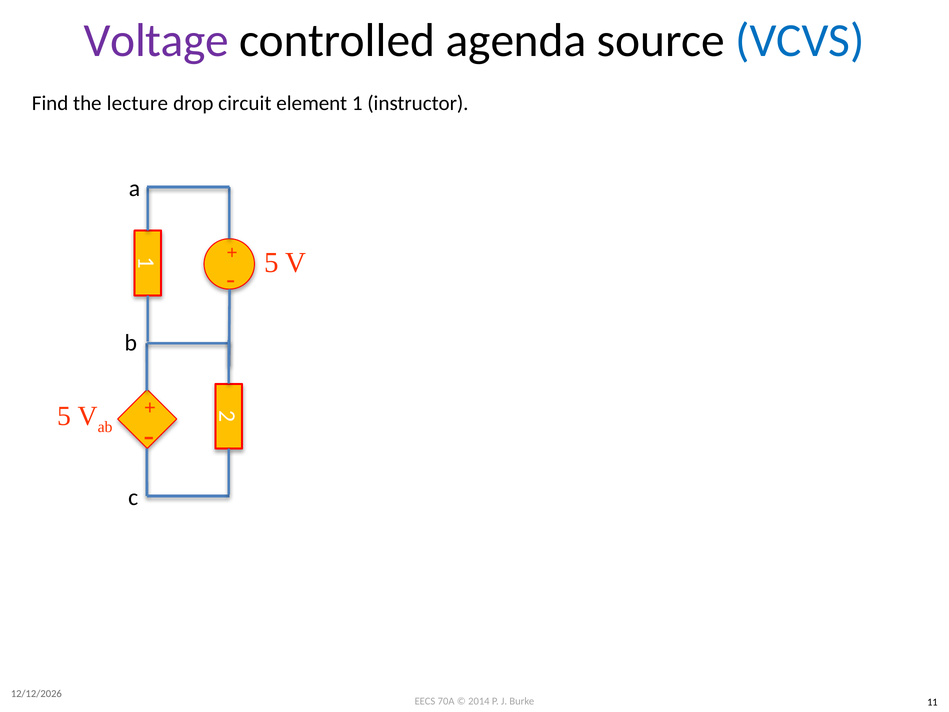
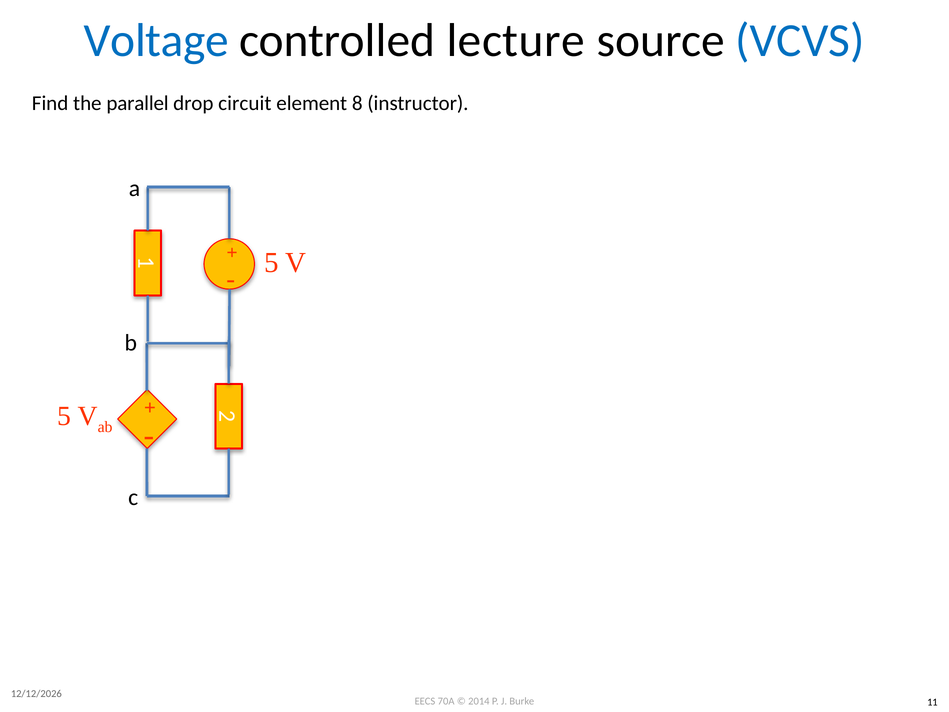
Voltage colour: purple -> blue
agenda: agenda -> lecture
lecture: lecture -> parallel
element 1: 1 -> 8
